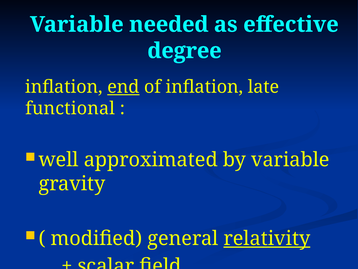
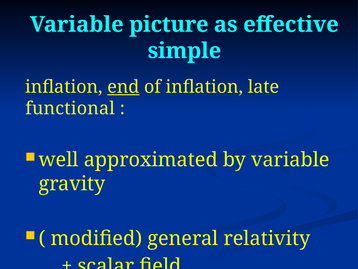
needed: needed -> picture
degree: degree -> simple
relativity underline: present -> none
